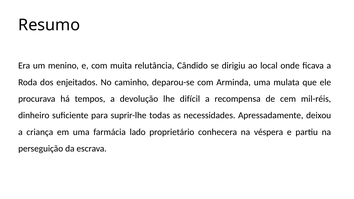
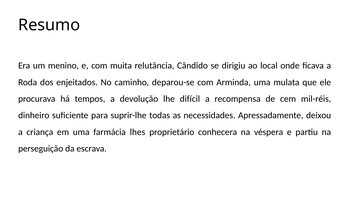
lado: lado -> lhes
